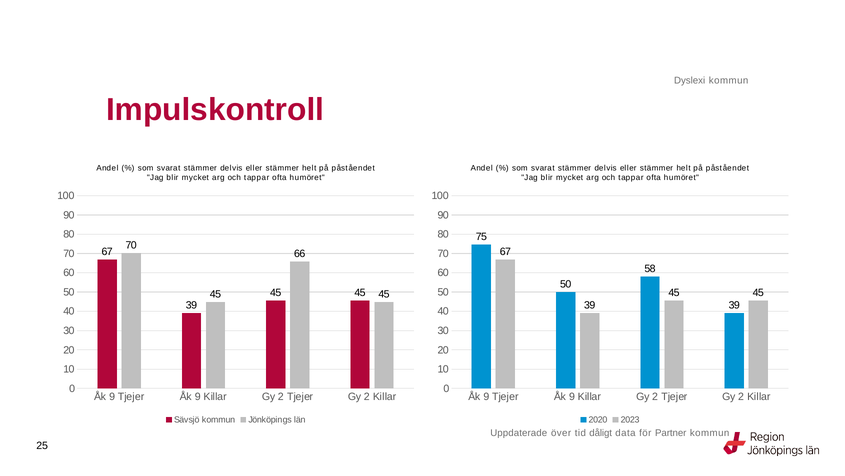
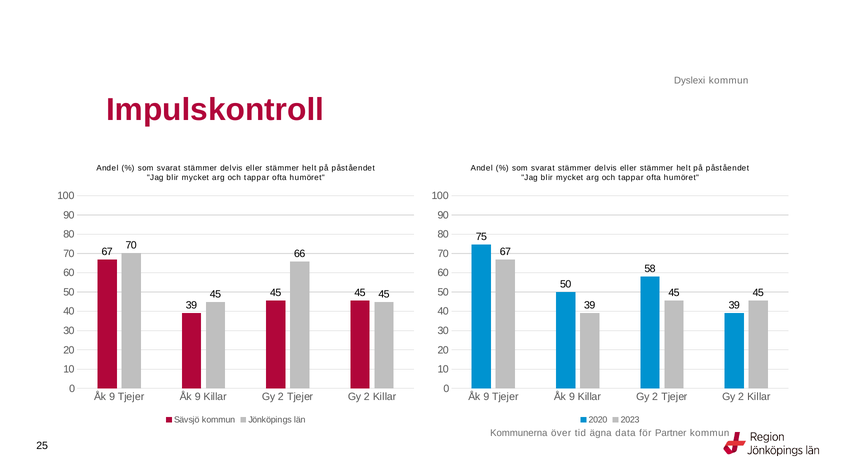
Uppdaterade: Uppdaterade -> Kommunerna
dåligt: dåligt -> ägna
